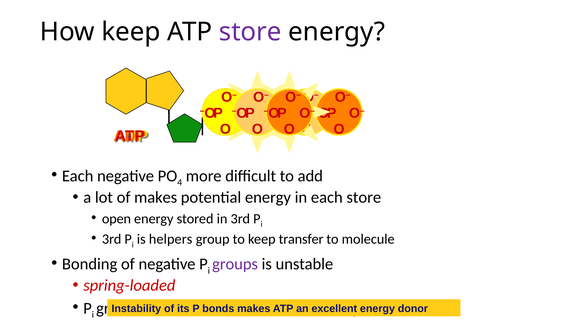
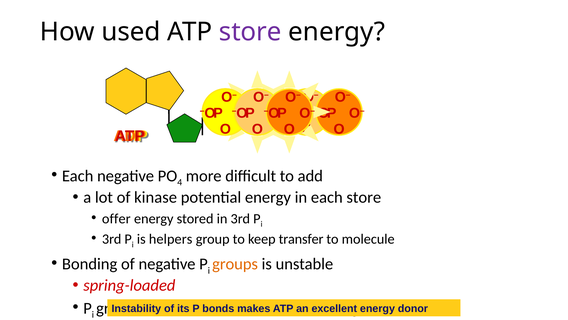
How keep: keep -> used
of makes: makes -> kinase
open: open -> offer
groups at (235, 264) colour: purple -> orange
